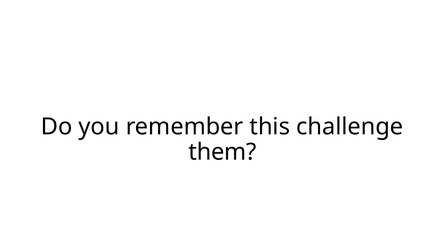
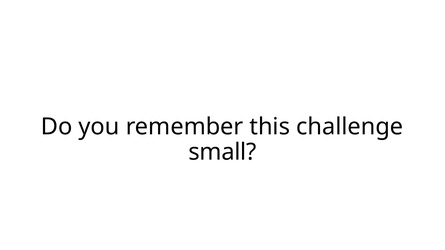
them: them -> small
